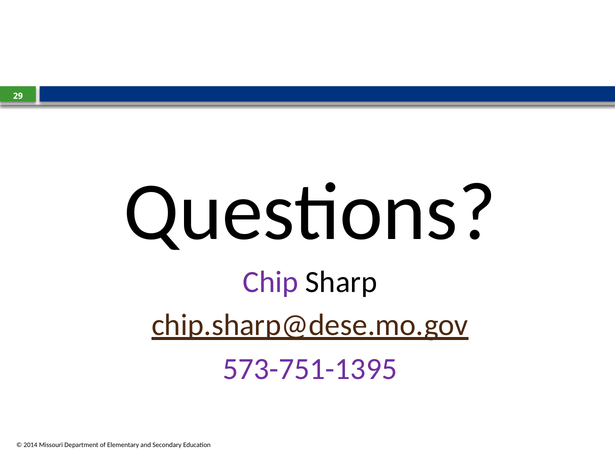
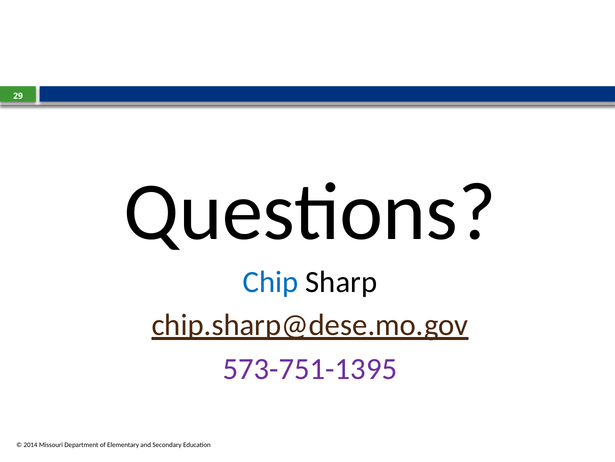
Chip colour: purple -> blue
